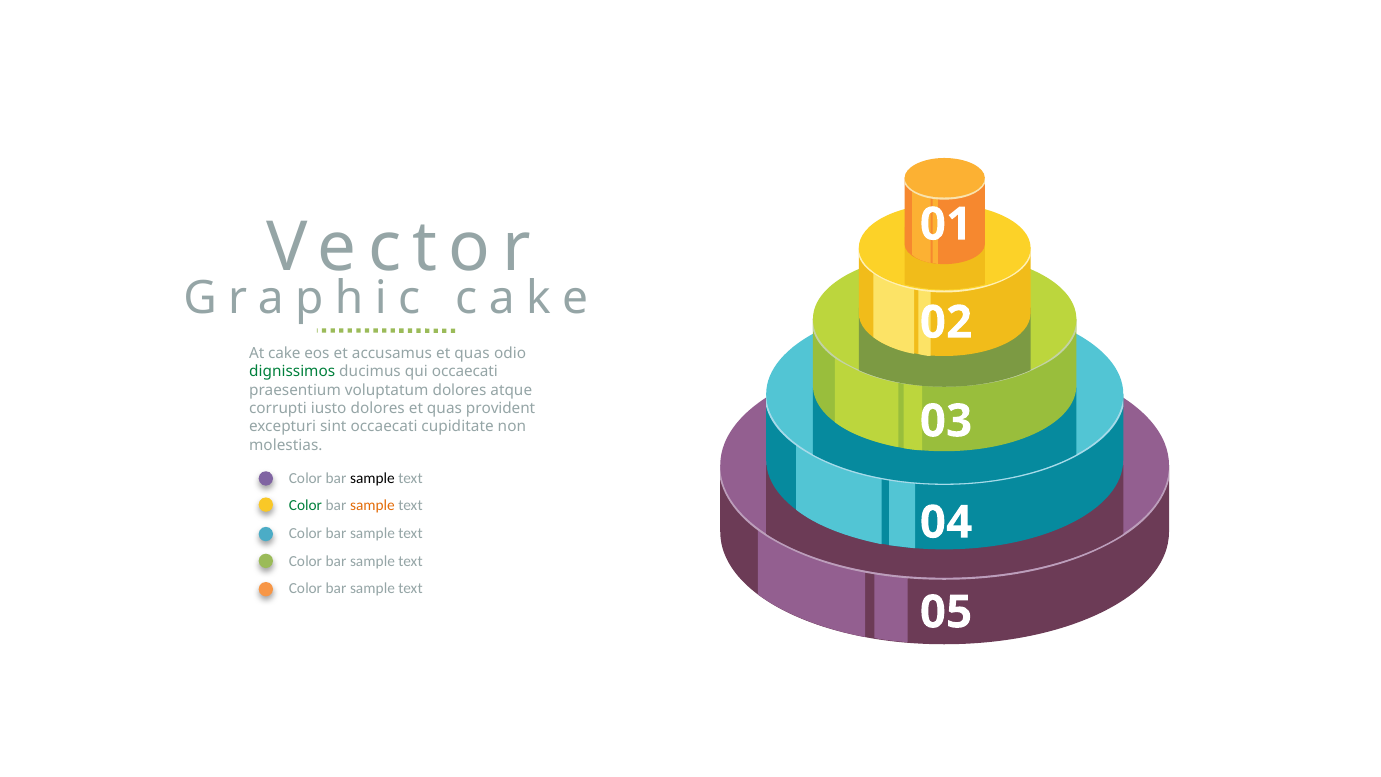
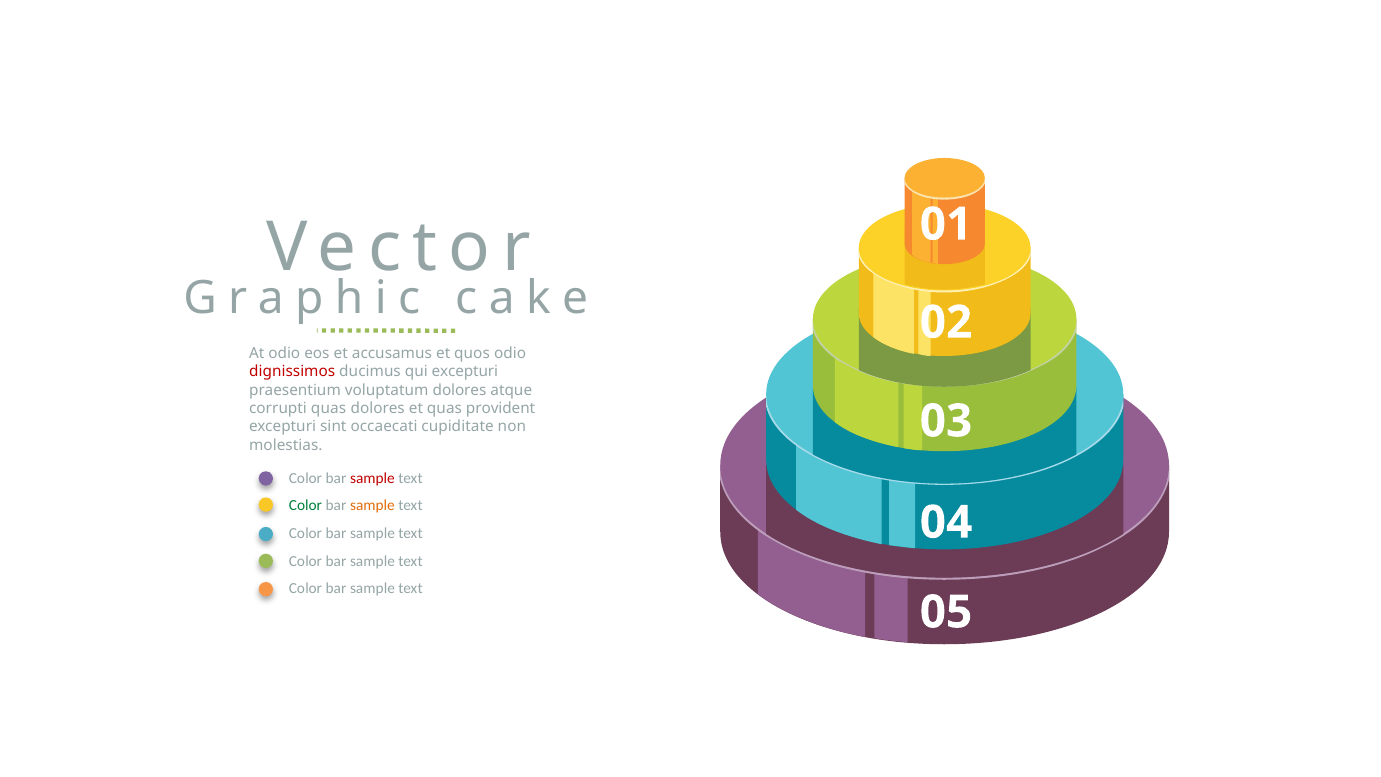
At cake: cake -> odio
accusamus et quas: quas -> quos
dignissimos colour: green -> red
qui occaecati: occaecati -> excepturi
corrupti iusto: iusto -> quas
sample at (372, 478) colour: black -> red
